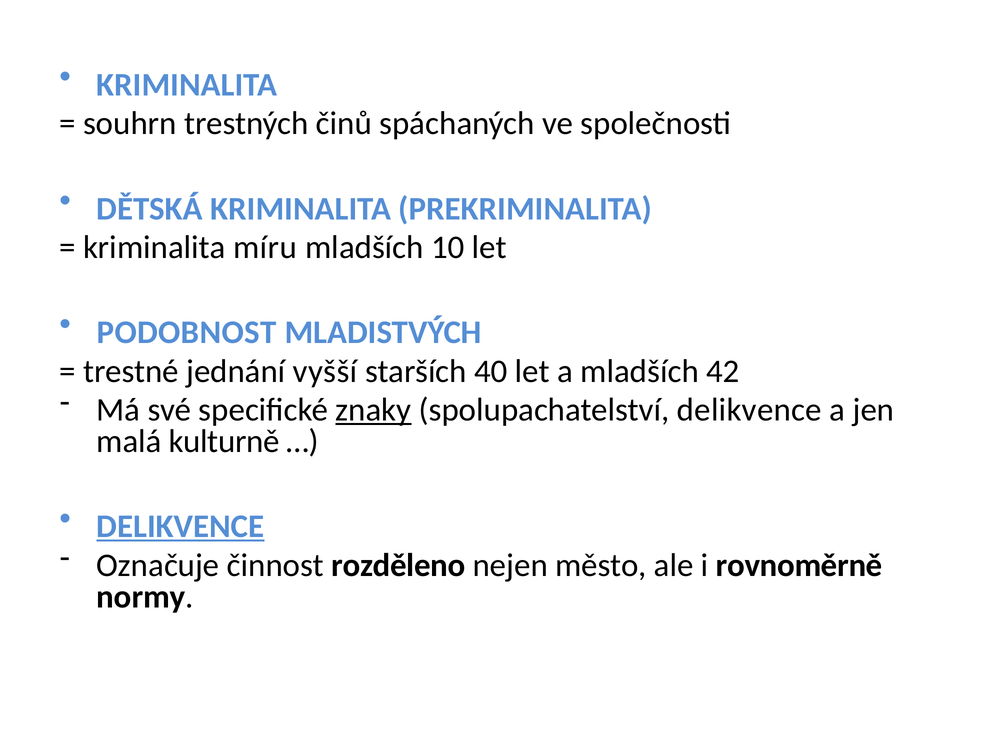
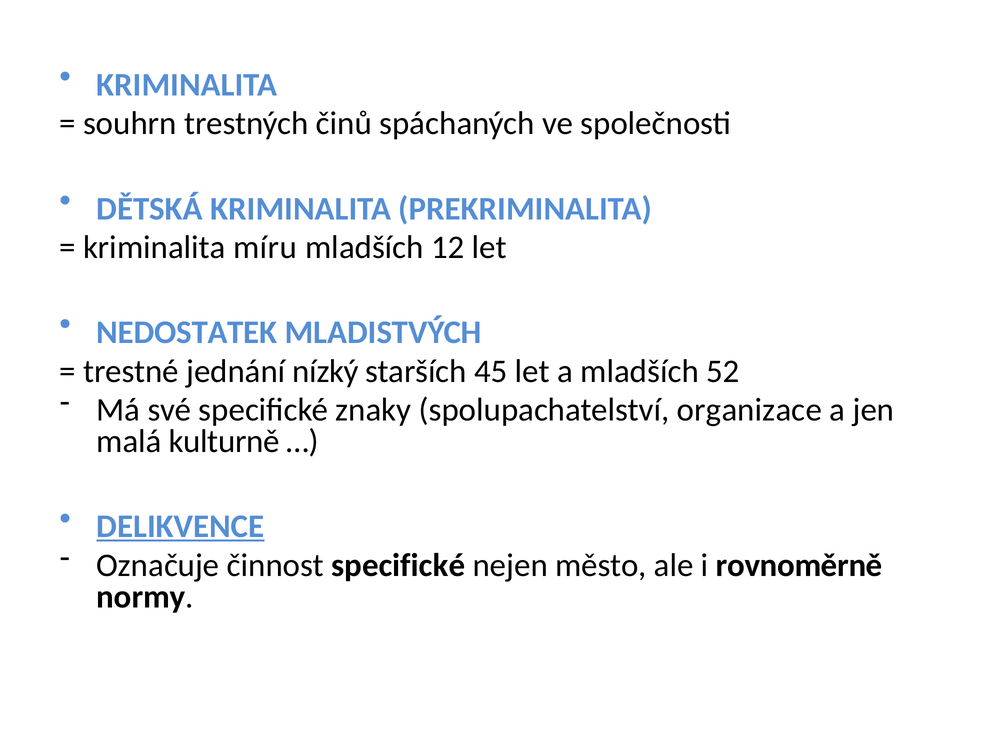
10: 10 -> 12
PODOBNOST: PODOBNOST -> NEDOSTATEK
vyšší: vyšší -> nízký
40: 40 -> 45
42: 42 -> 52
znaky underline: present -> none
spolupachatelství delikvence: delikvence -> organizace
činnost rozděleno: rozděleno -> specifické
